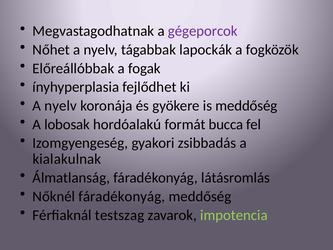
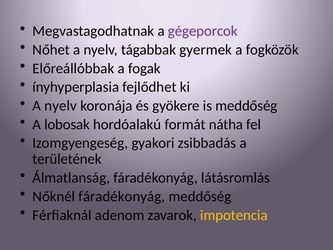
lapockák: lapockák -> gyermek
bucca: bucca -> nátha
kialakulnak: kialakulnak -> területének
testszag: testszag -> adenom
impotencia colour: light green -> yellow
